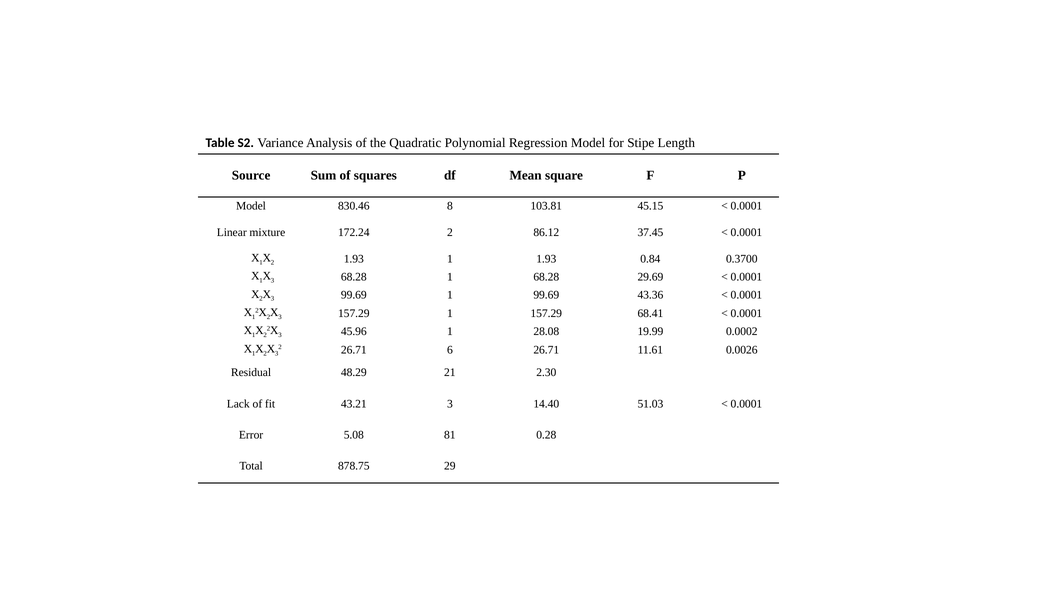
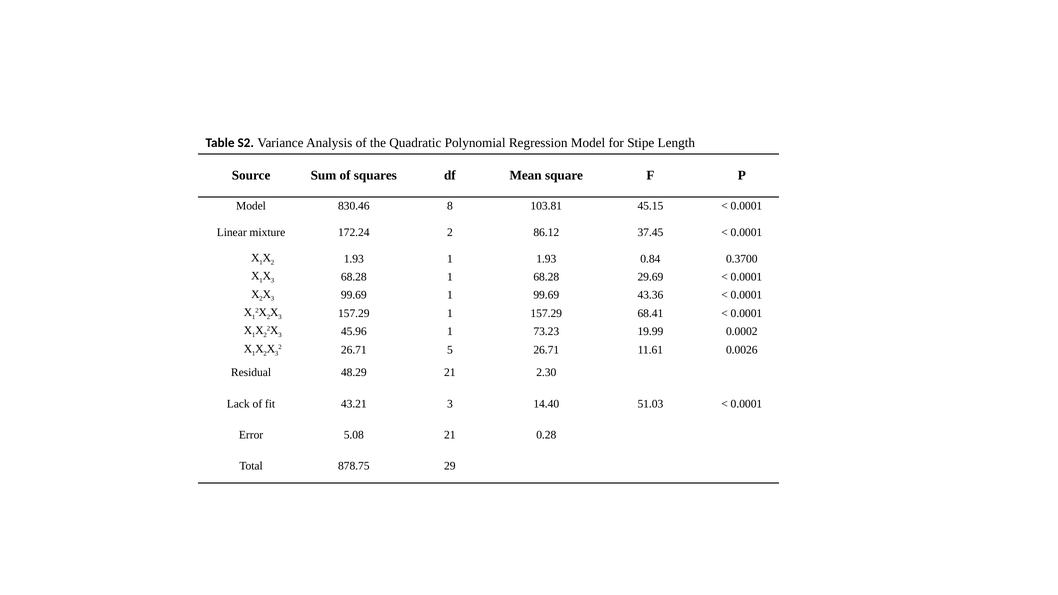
28.08: 28.08 -> 73.23
6: 6 -> 5
5.08 81: 81 -> 21
